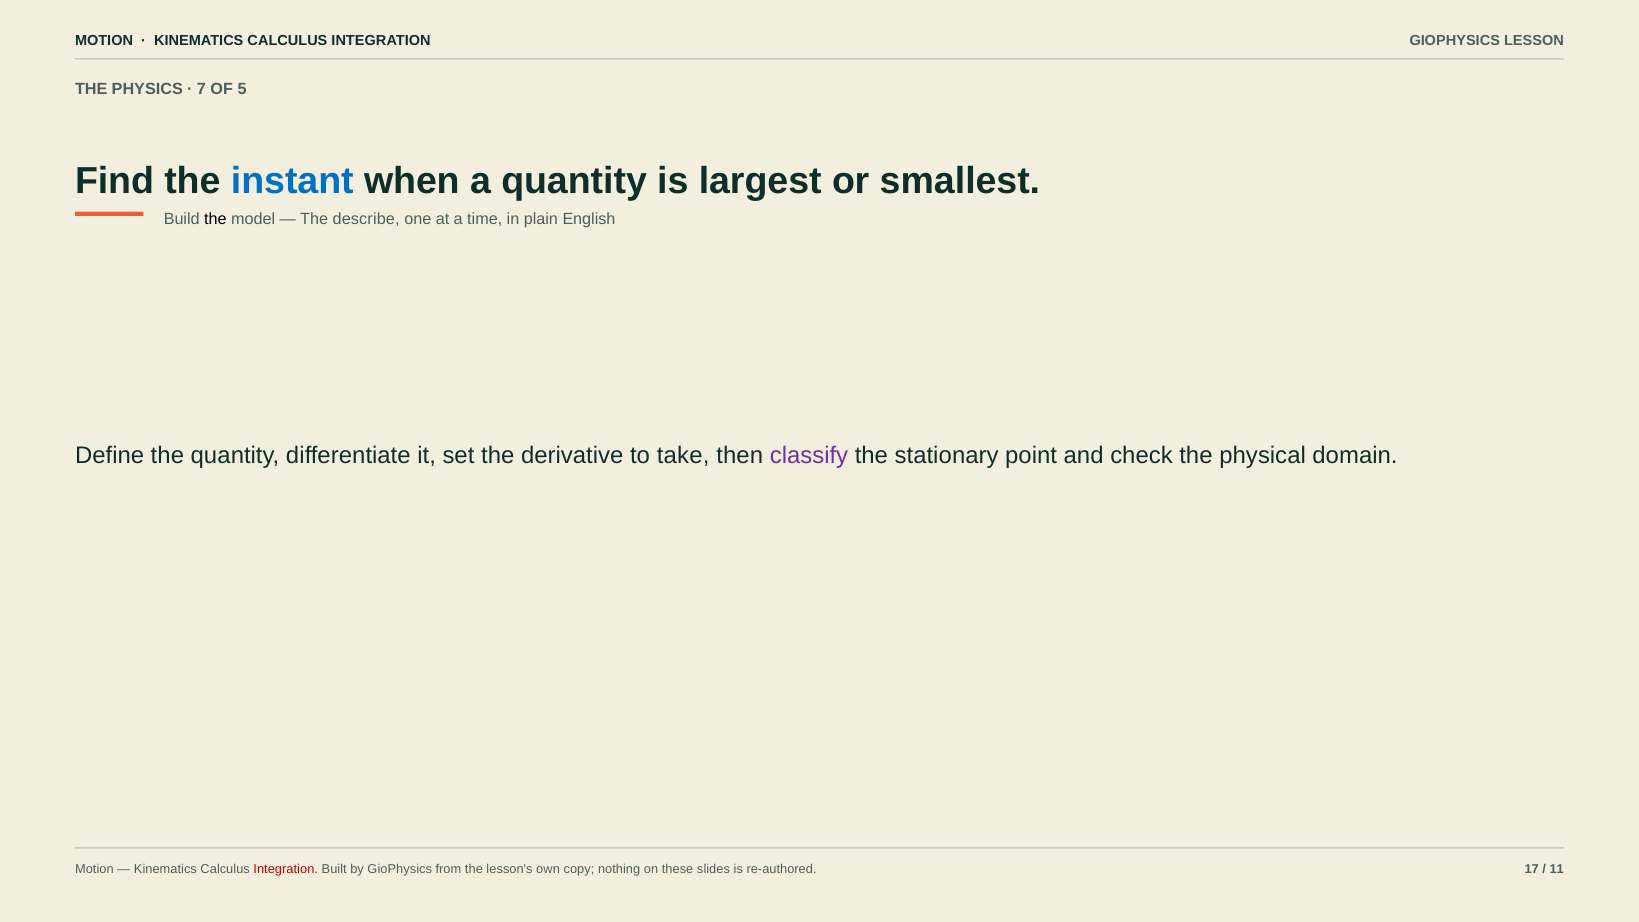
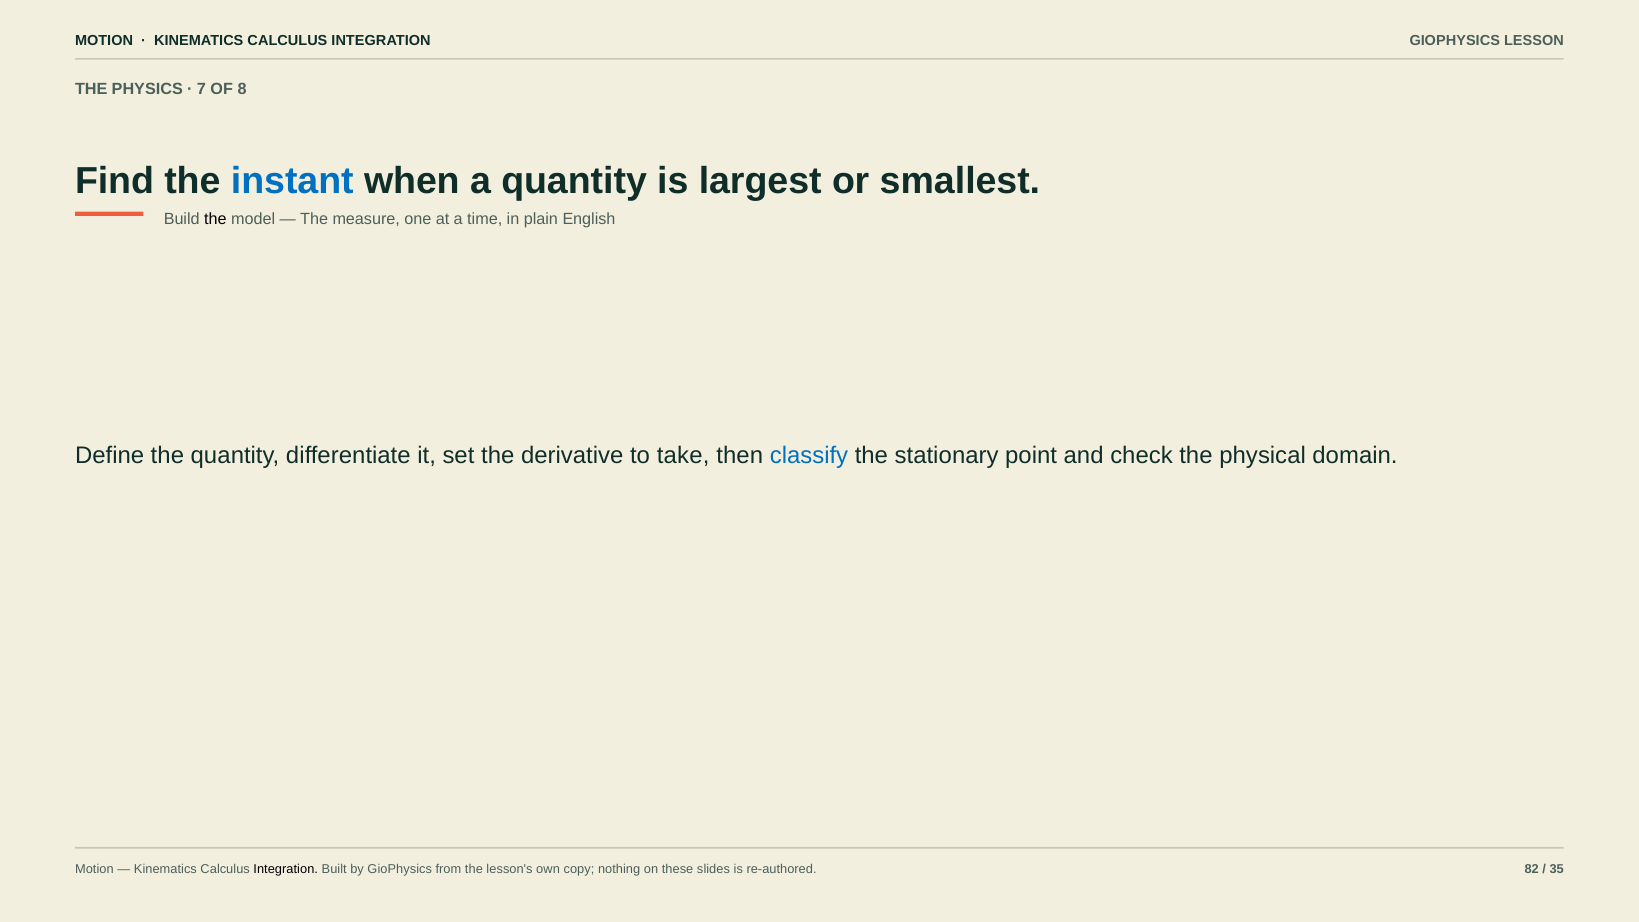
5: 5 -> 8
describe: describe -> measure
classify colour: purple -> blue
Integration at (286, 869) colour: red -> black
17: 17 -> 82
11: 11 -> 35
